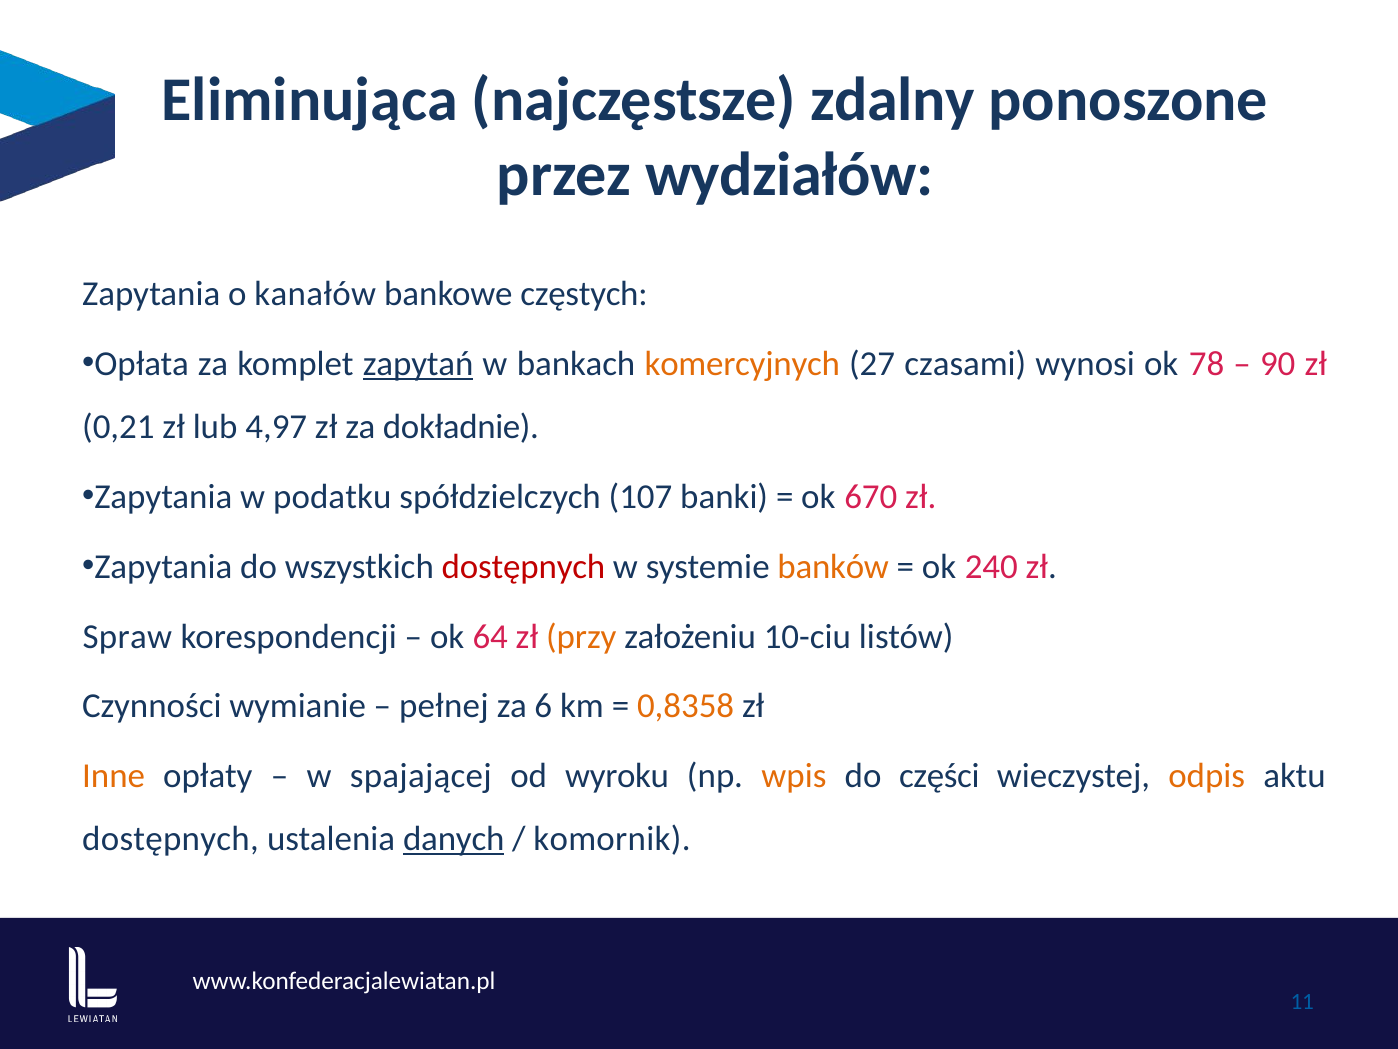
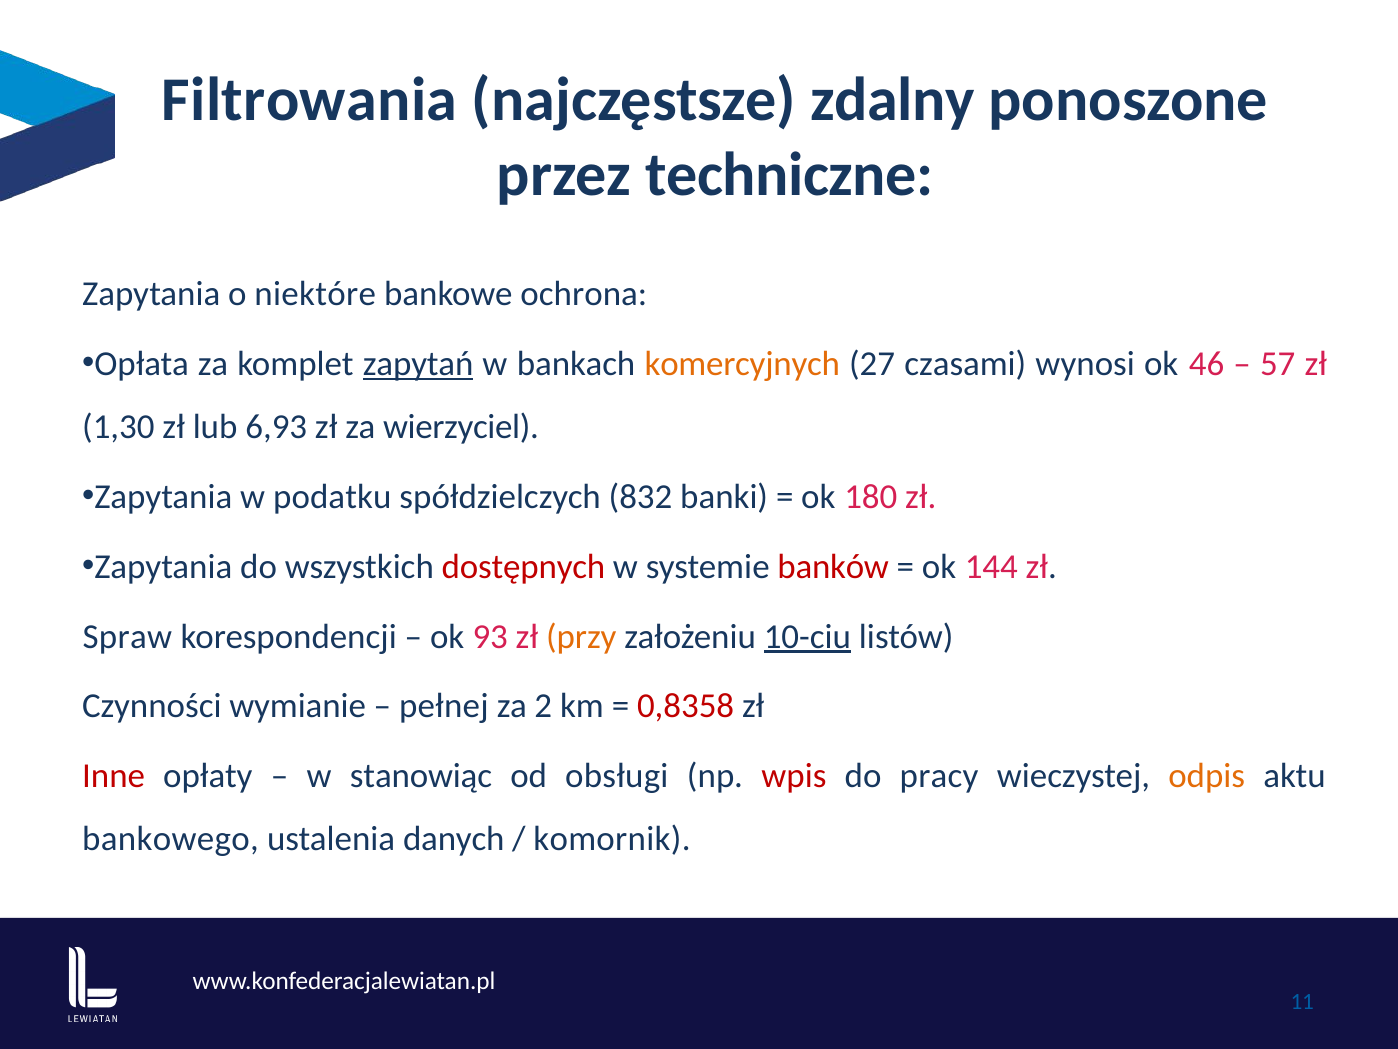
Eliminująca: Eliminująca -> Filtrowania
wydziałów: wydziałów -> techniczne
kanałów: kanałów -> niektóre
częstych: częstych -> ochrona
78: 78 -> 46
90: 90 -> 57
0,21: 0,21 -> 1,30
4,97: 4,97 -> 6,93
dokładnie: dokładnie -> wierzyciel
107: 107 -> 832
670: 670 -> 180
banków colour: orange -> red
240: 240 -> 144
64: 64 -> 93
10-ciu underline: none -> present
6: 6 -> 2
0,8358 colour: orange -> red
Inne colour: orange -> red
spajającej: spajającej -> stanowiąc
wyroku: wyroku -> obsługi
wpis colour: orange -> red
części: części -> pracy
dostępnych at (170, 839): dostępnych -> bankowego
danych underline: present -> none
